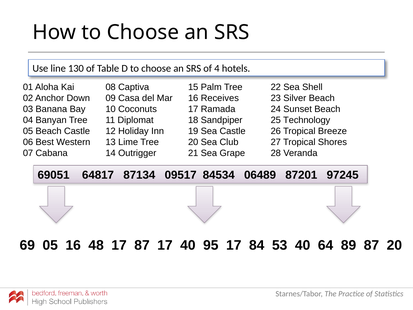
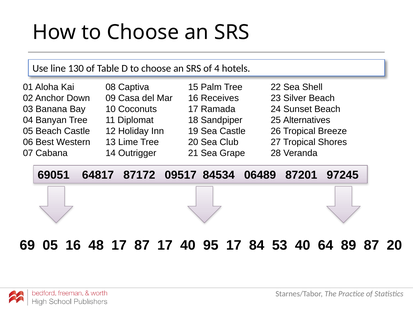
Technology: Technology -> Alternatives
87134: 87134 -> 87172
